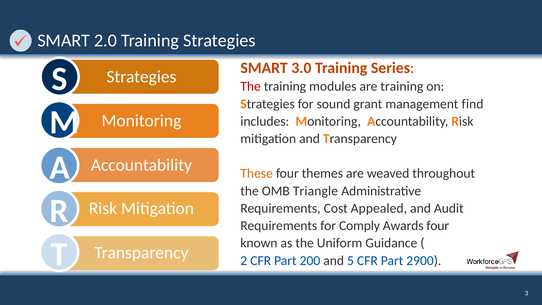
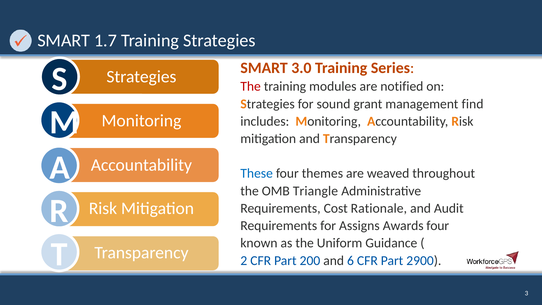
2.0: 2.0 -> 1.7
are training: training -> notified
These colour: orange -> blue
Appealed: Appealed -> Rationale
Comply: Comply -> Assigns
5: 5 -> 6
